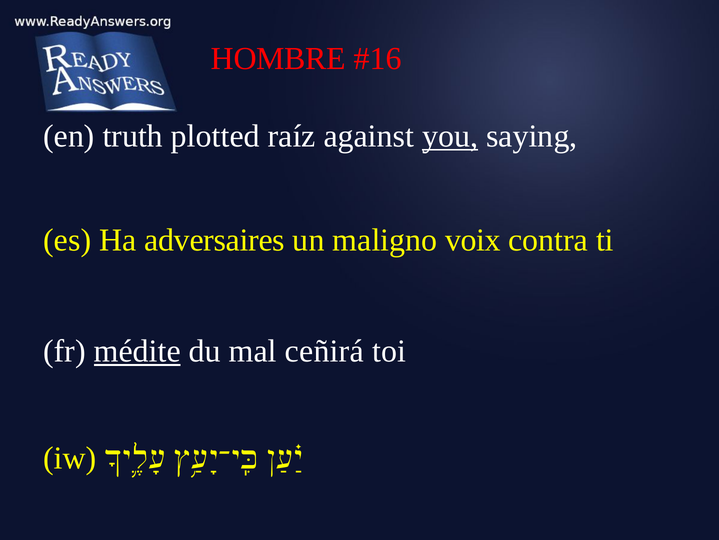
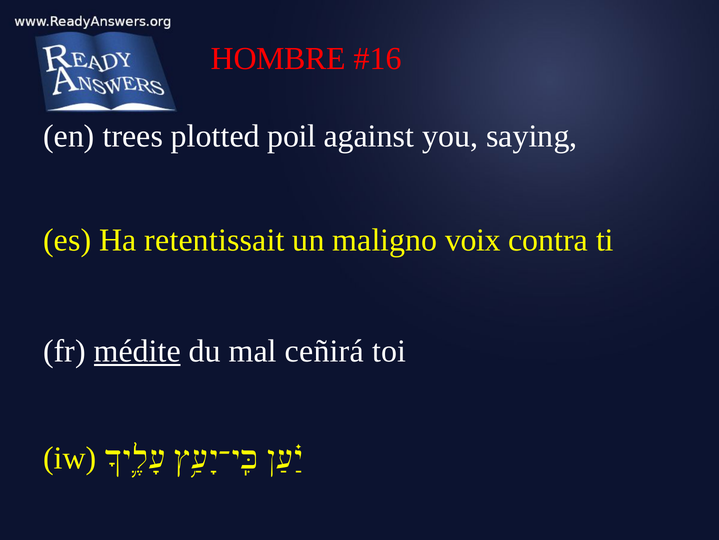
truth: truth -> trees
raíz: raíz -> poil
you underline: present -> none
adversaires: adversaires -> retentissait
